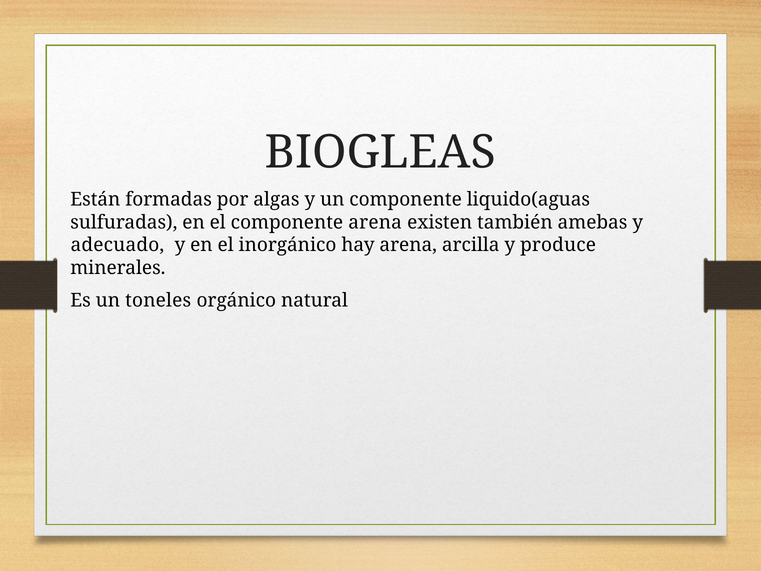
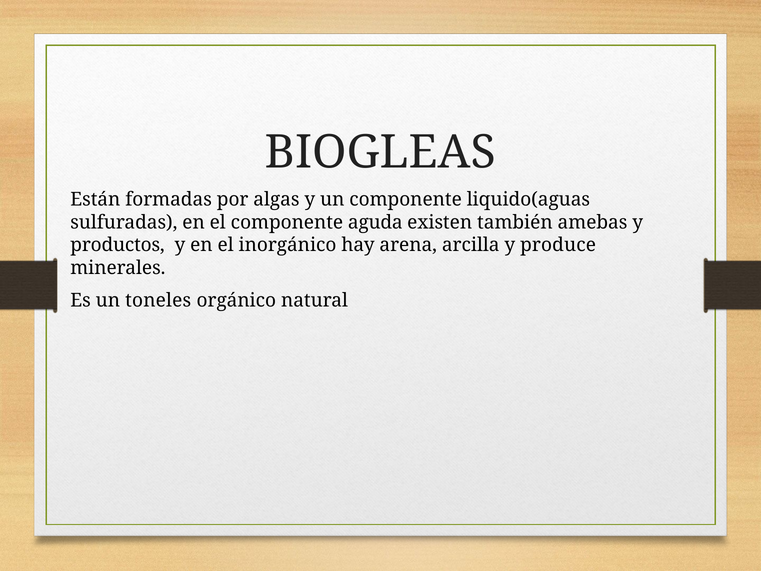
componente arena: arena -> aguda
adecuado: adecuado -> productos
